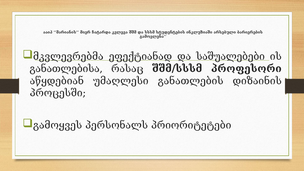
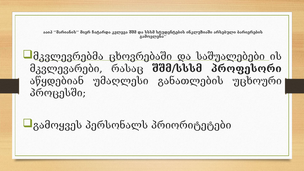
ეფექტიანად: ეფექტიანად -> ცხოვრებაში
განათლებისა: განათლებისა -> მკვლევარები
დიზაინის: დიზაინის -> უცხოური
